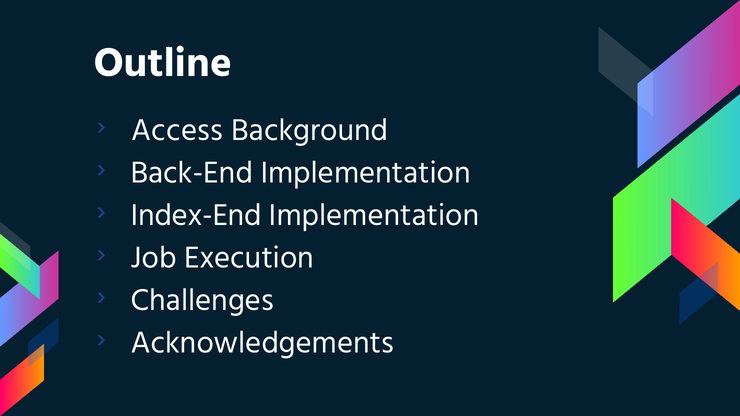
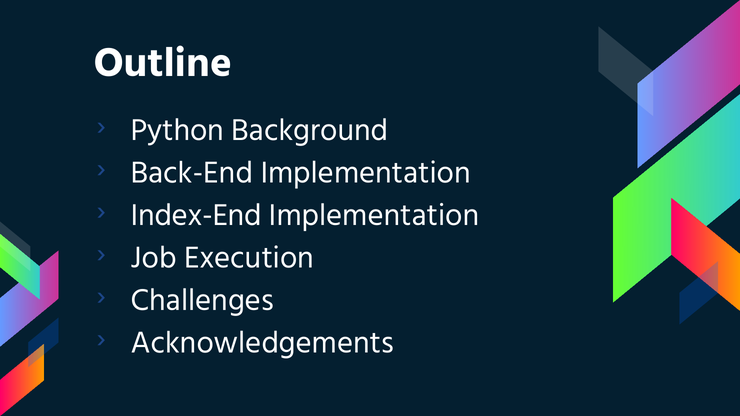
Access: Access -> Python
